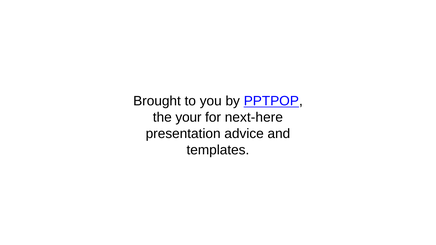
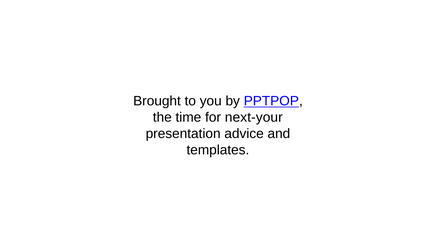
your: your -> time
next-here: next-here -> next-your
